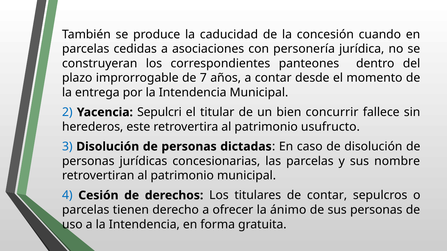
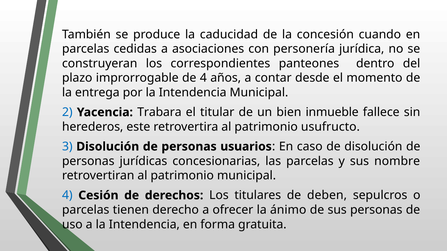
de 7: 7 -> 4
Sepulcri: Sepulcri -> Trabara
concurrir: concurrir -> inmueble
dictadas: dictadas -> usuarios
de contar: contar -> deben
